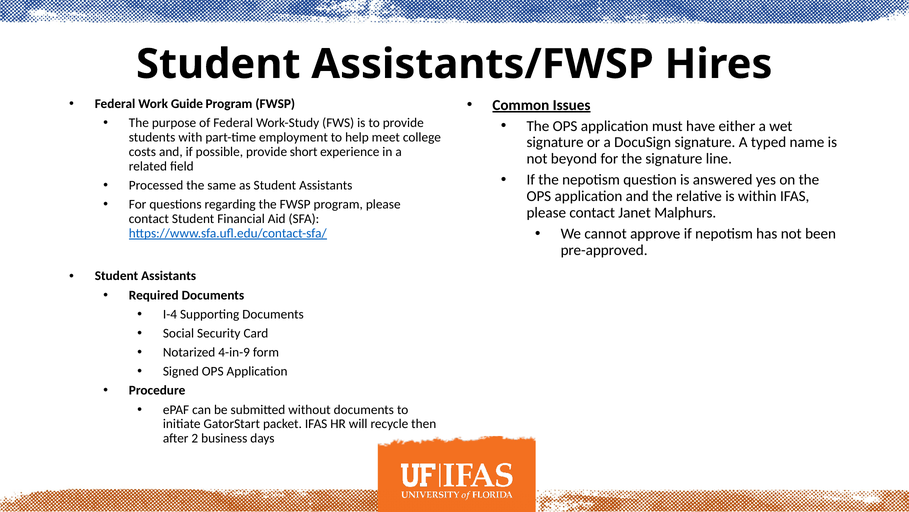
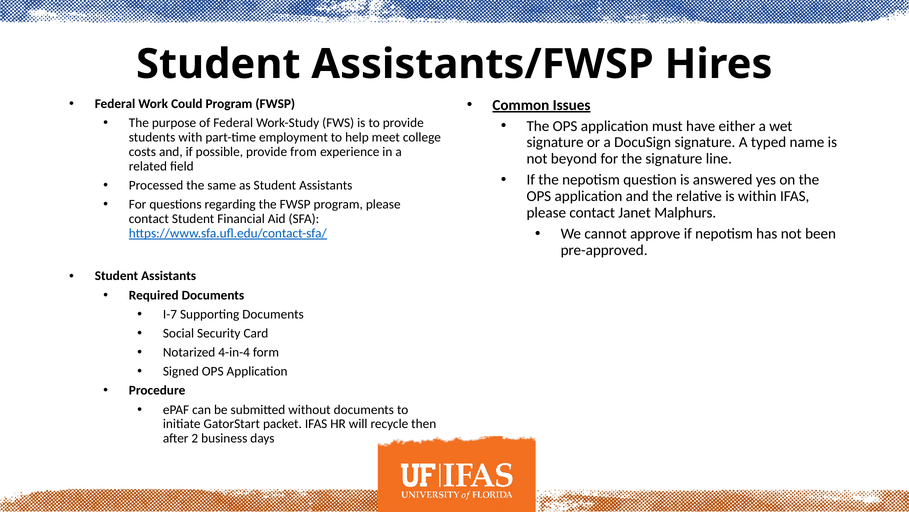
Guide: Guide -> Could
short: short -> from
I-4: I-4 -> I-7
4-in-9: 4-in-9 -> 4-in-4
